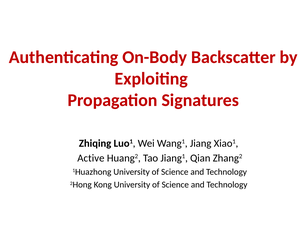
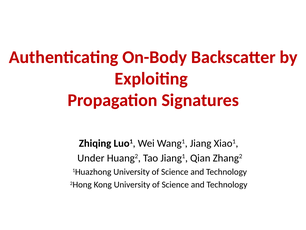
Active: Active -> Under
